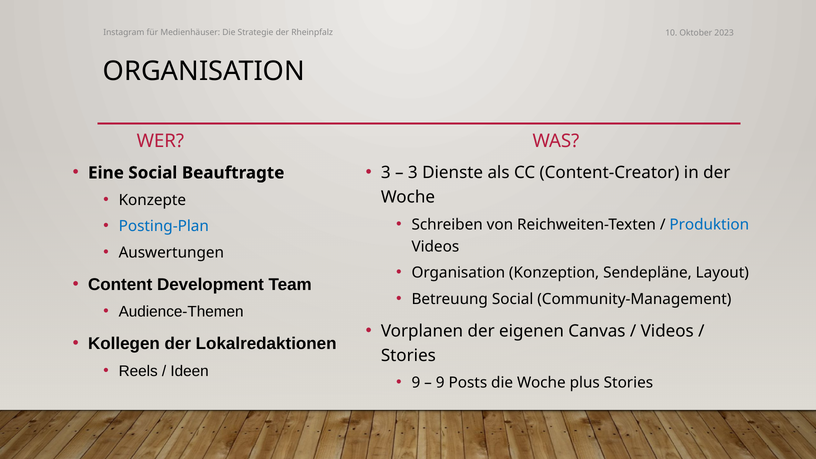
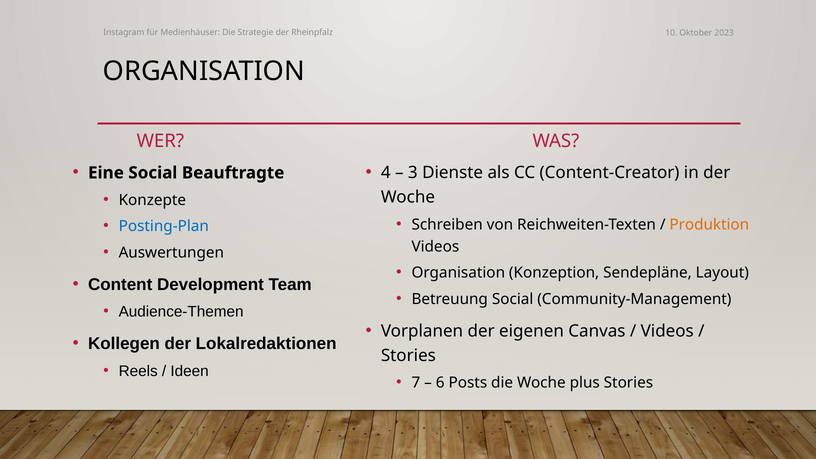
3 at (386, 173): 3 -> 4
Produktion colour: blue -> orange
9 at (416, 383): 9 -> 7
9 at (440, 383): 9 -> 6
